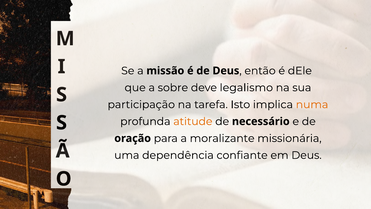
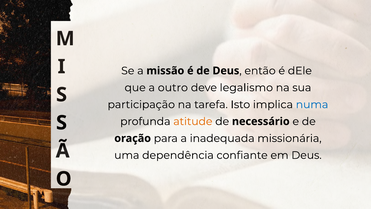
sobre: sobre -> outro
numa colour: orange -> blue
moralizante: moralizante -> inadequada
